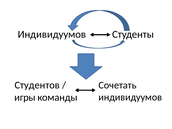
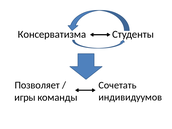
Индивидуумов at (52, 34): Индивидуумов -> Консерватизма
Студентов: Студентов -> Позволяет
